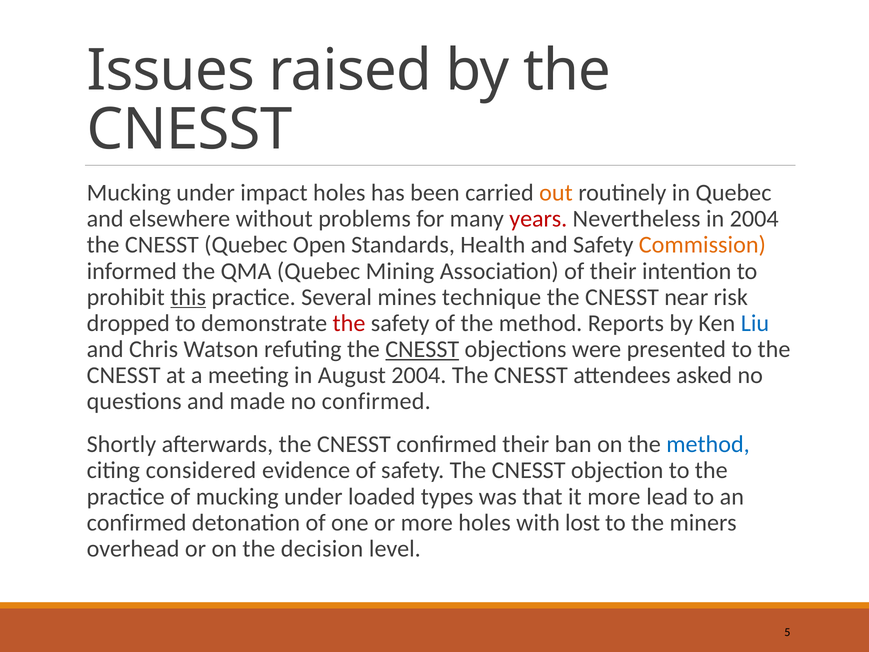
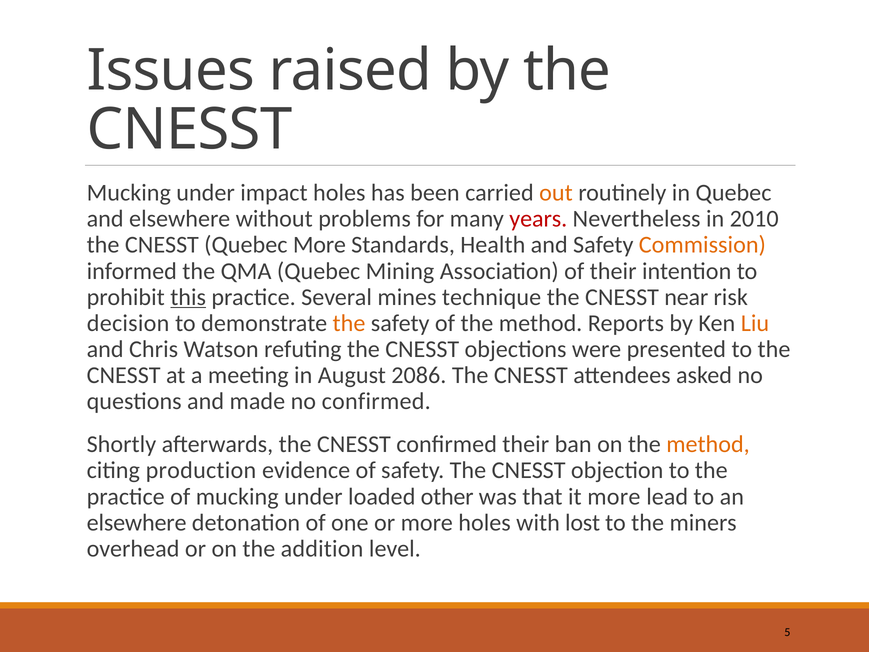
in 2004: 2004 -> 2010
Quebec Open: Open -> More
dropped: dropped -> decision
the at (349, 323) colour: red -> orange
Liu colour: blue -> orange
CNESST at (422, 349) underline: present -> none
August 2004: 2004 -> 2086
method at (708, 444) colour: blue -> orange
considered: considered -> production
types: types -> other
confirmed at (137, 522): confirmed -> elsewhere
decision: decision -> addition
